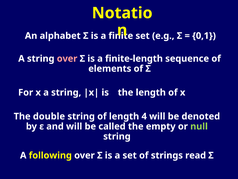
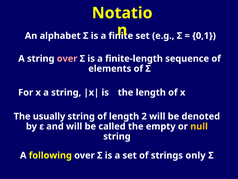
double: double -> usually
4: 4 -> 2
null colour: light green -> yellow
read: read -> only
